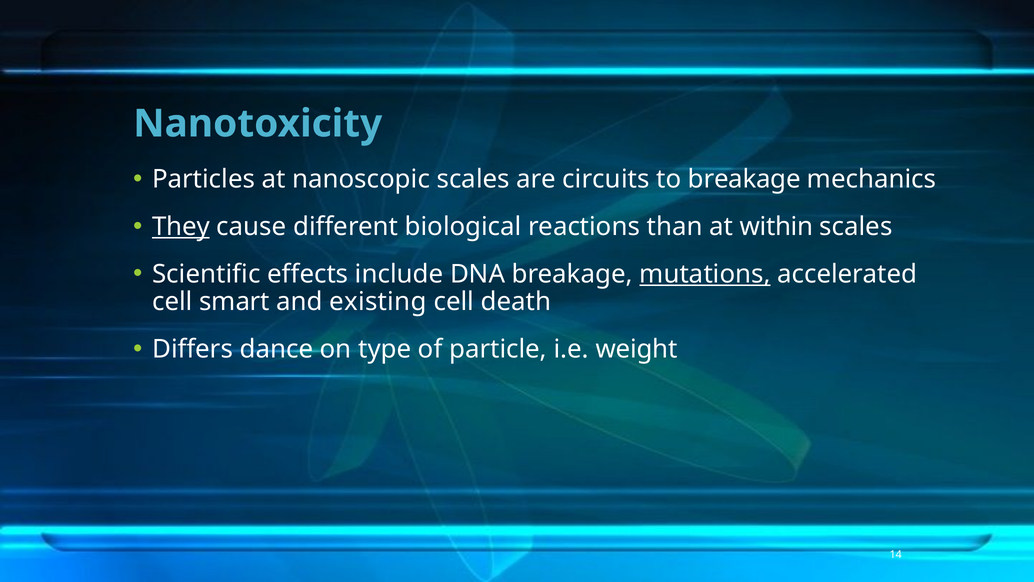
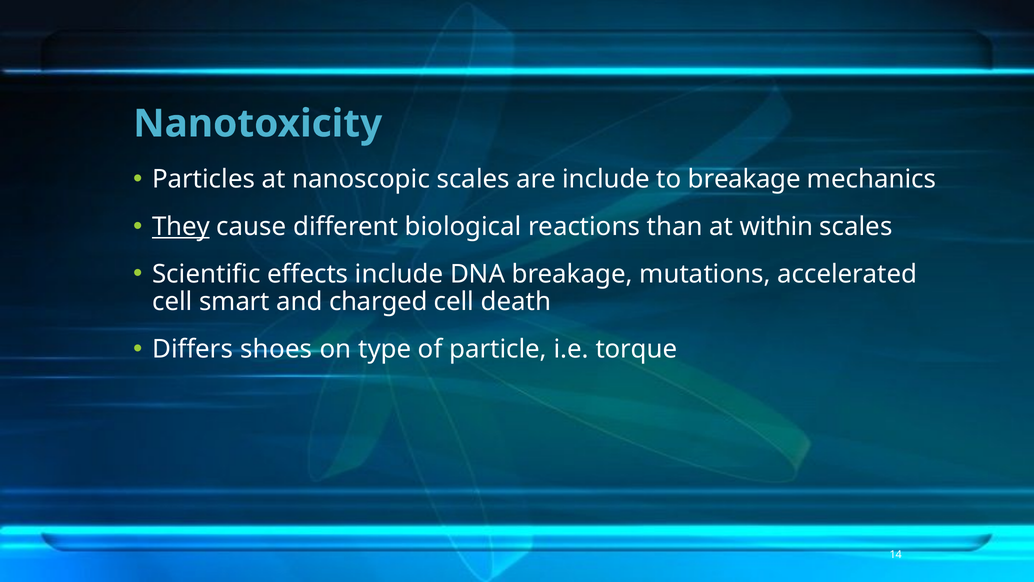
are circuits: circuits -> include
mutations underline: present -> none
existing: existing -> charged
dance: dance -> shoes
weight: weight -> torque
